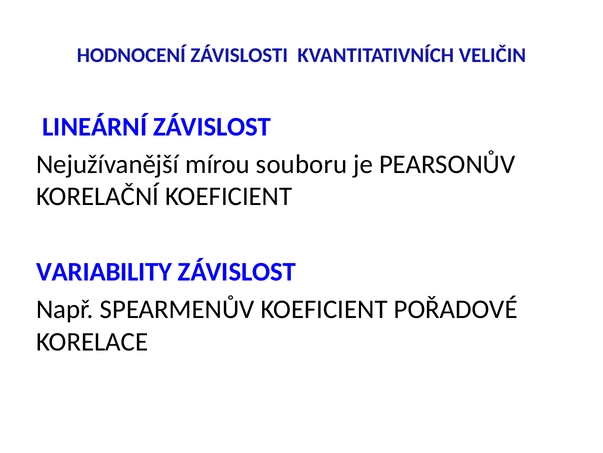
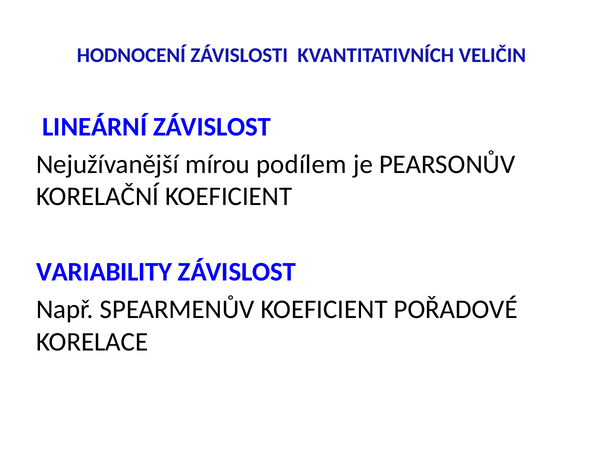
souboru: souboru -> podílem
